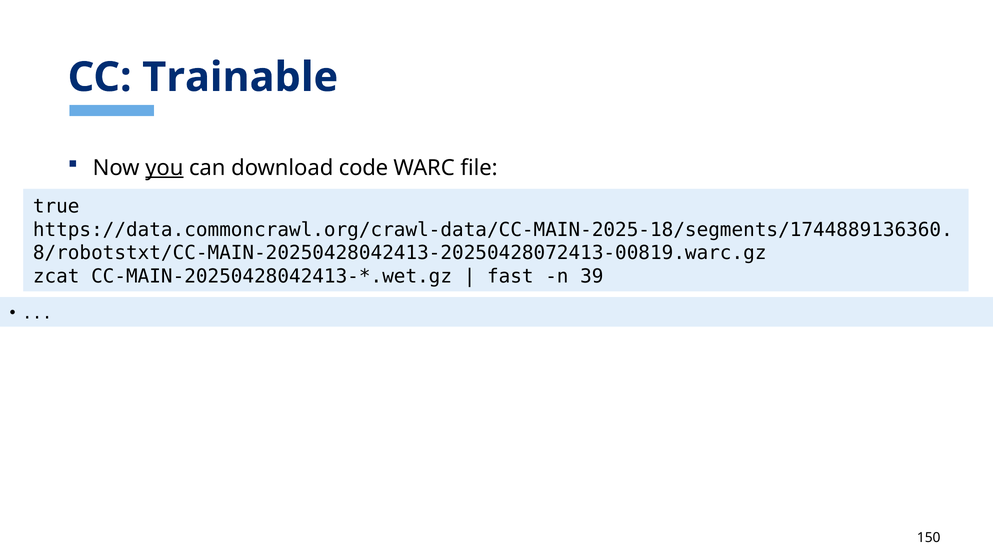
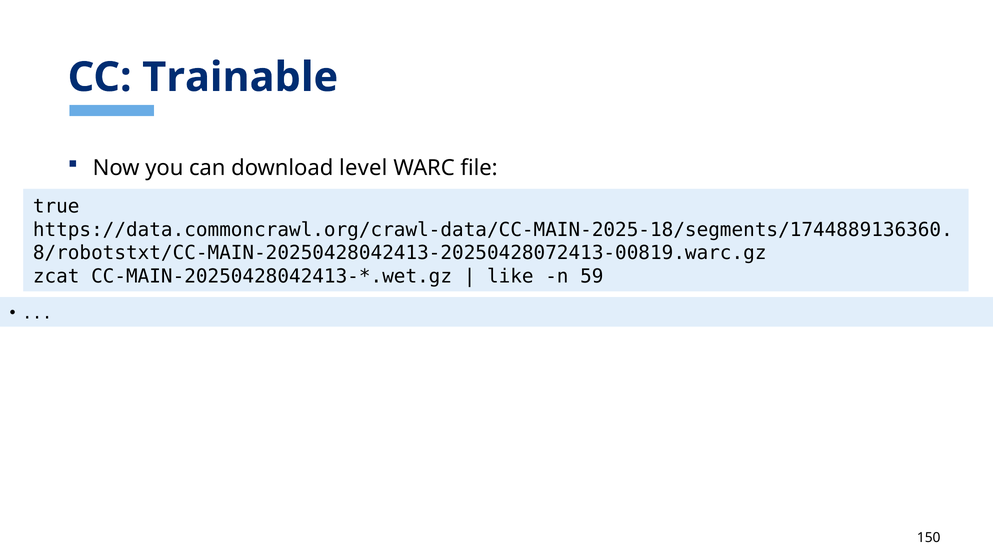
you at (164, 168) underline: present -> none
code: code -> level
fast: fast -> like
39: 39 -> 59
